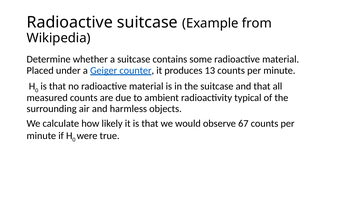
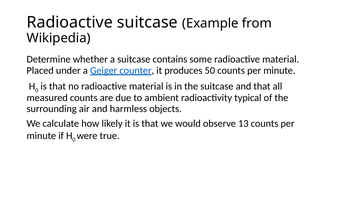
13: 13 -> 50
67: 67 -> 13
